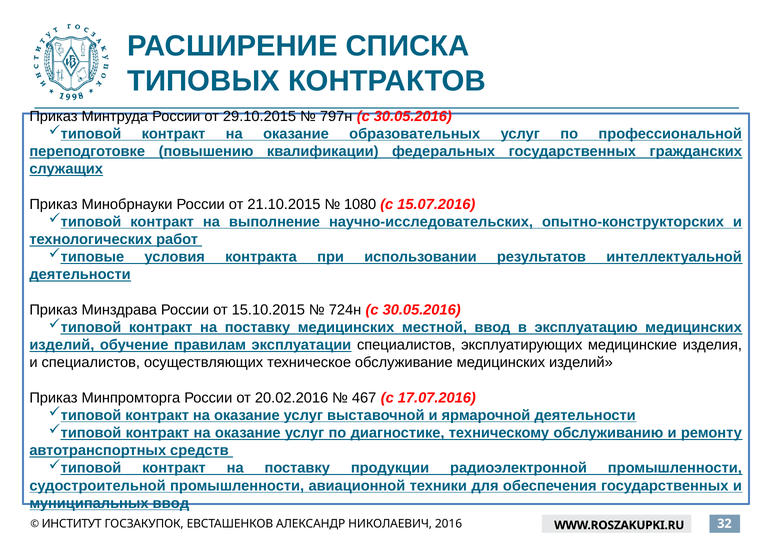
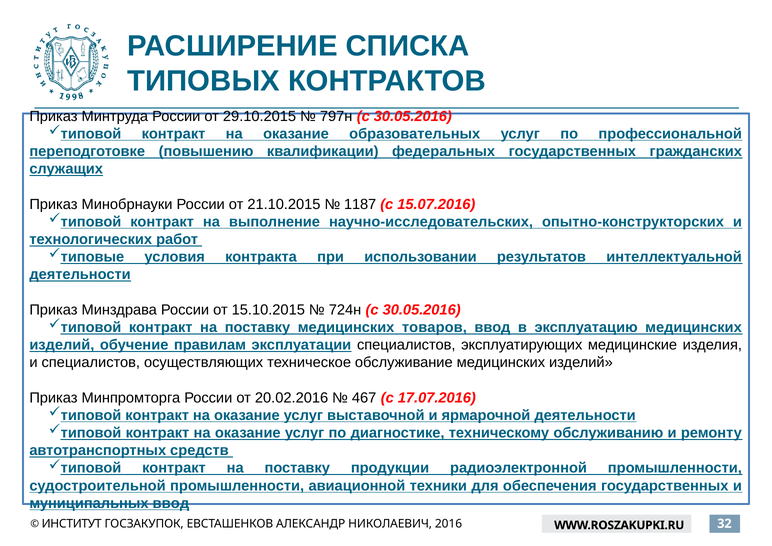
1080: 1080 -> 1187
местной: местной -> товаров
